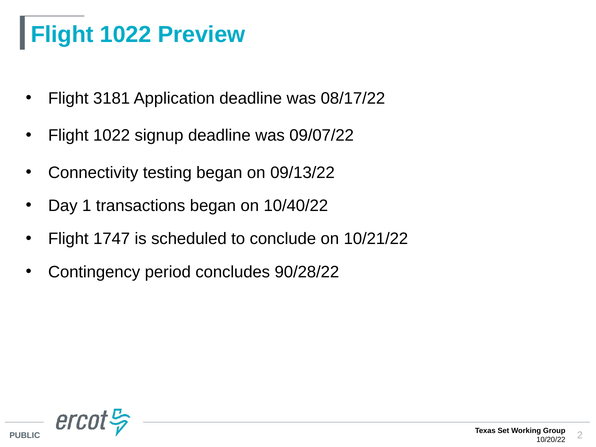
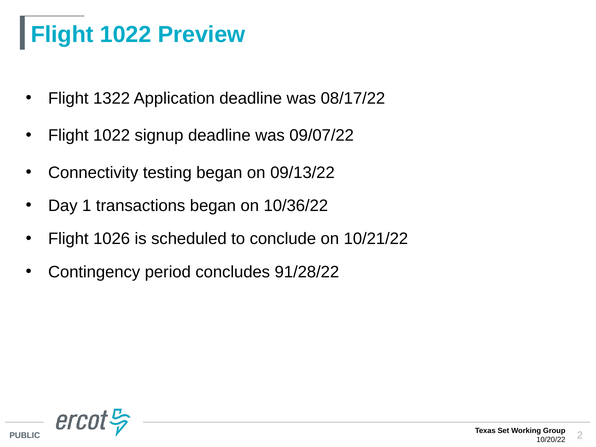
3181: 3181 -> 1322
10/40/22: 10/40/22 -> 10/36/22
1747: 1747 -> 1026
90/28/22: 90/28/22 -> 91/28/22
